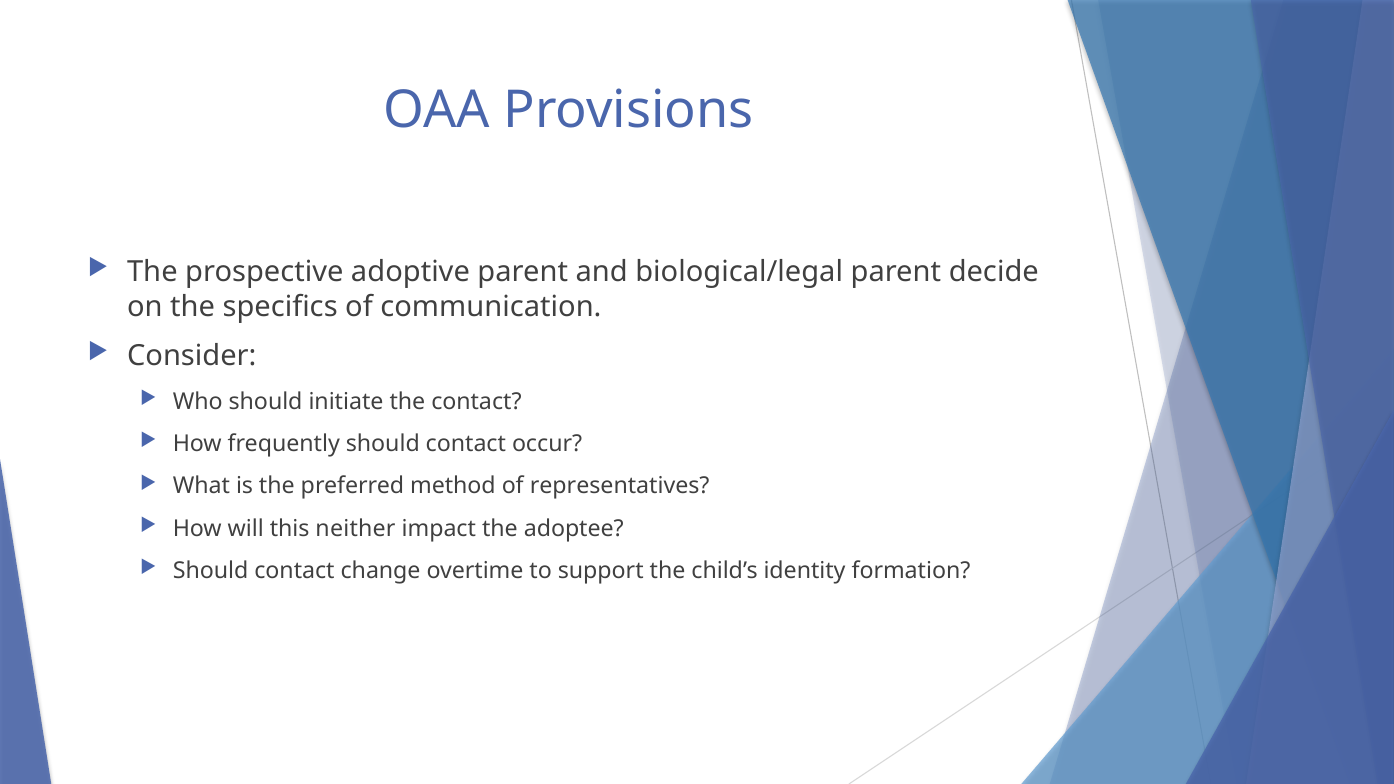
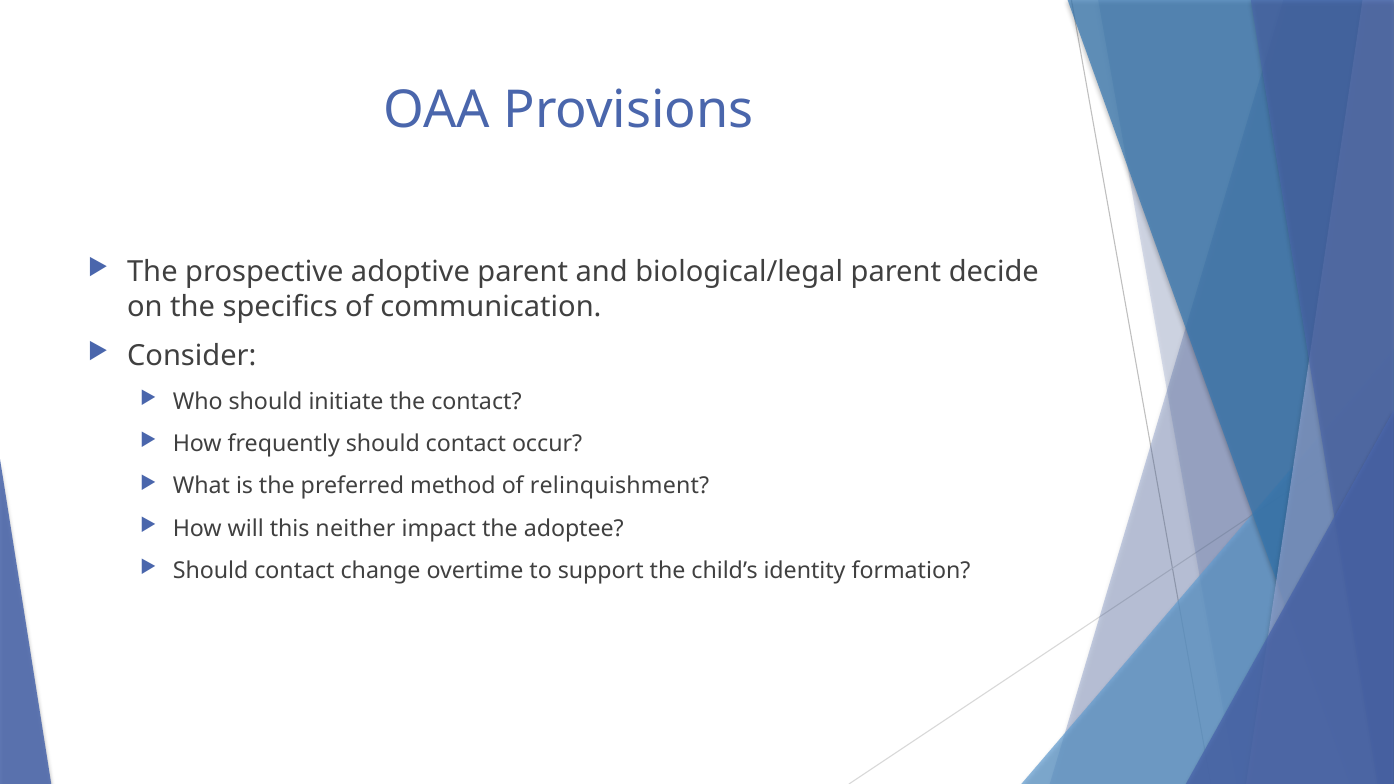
representatives: representatives -> relinquishment
